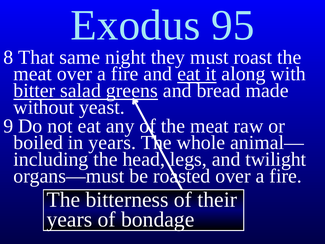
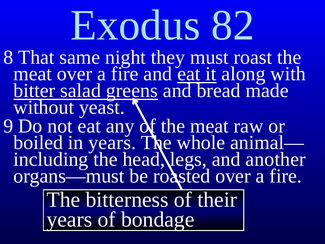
95: 95 -> 82
twilight: twilight -> another
